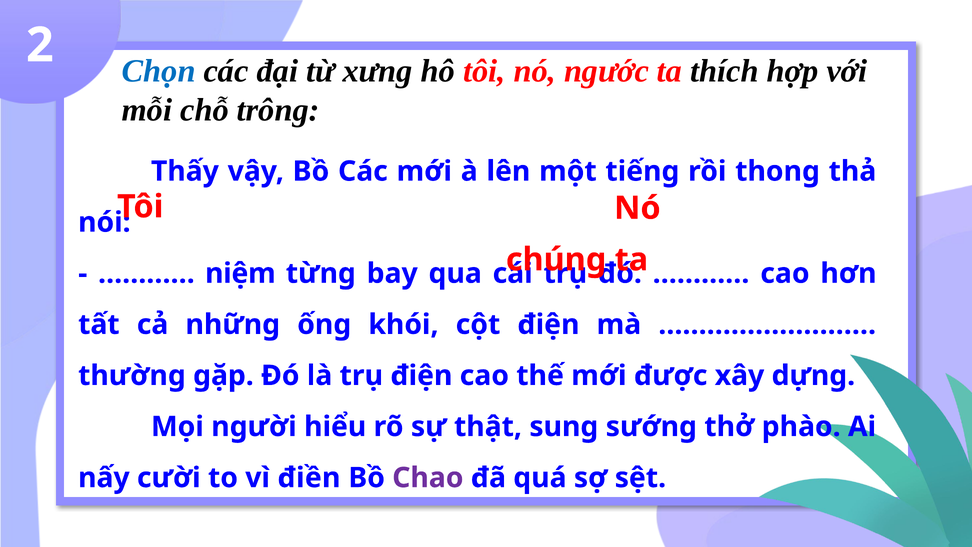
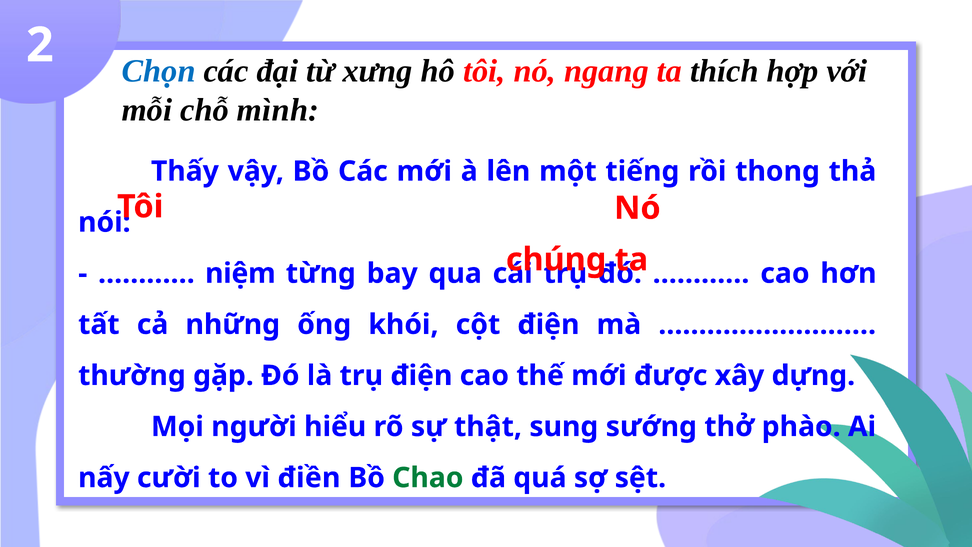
ngước: ngước -> ngang
trông: trông -> mình
Chao colour: purple -> green
